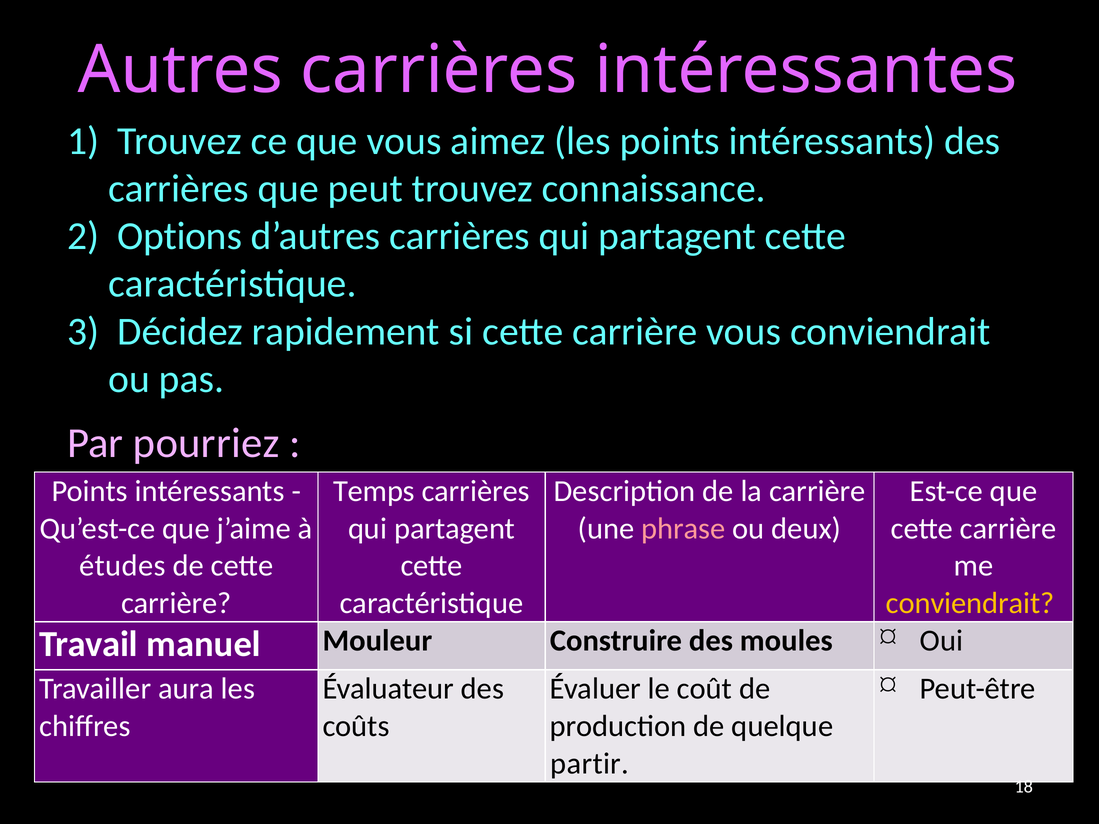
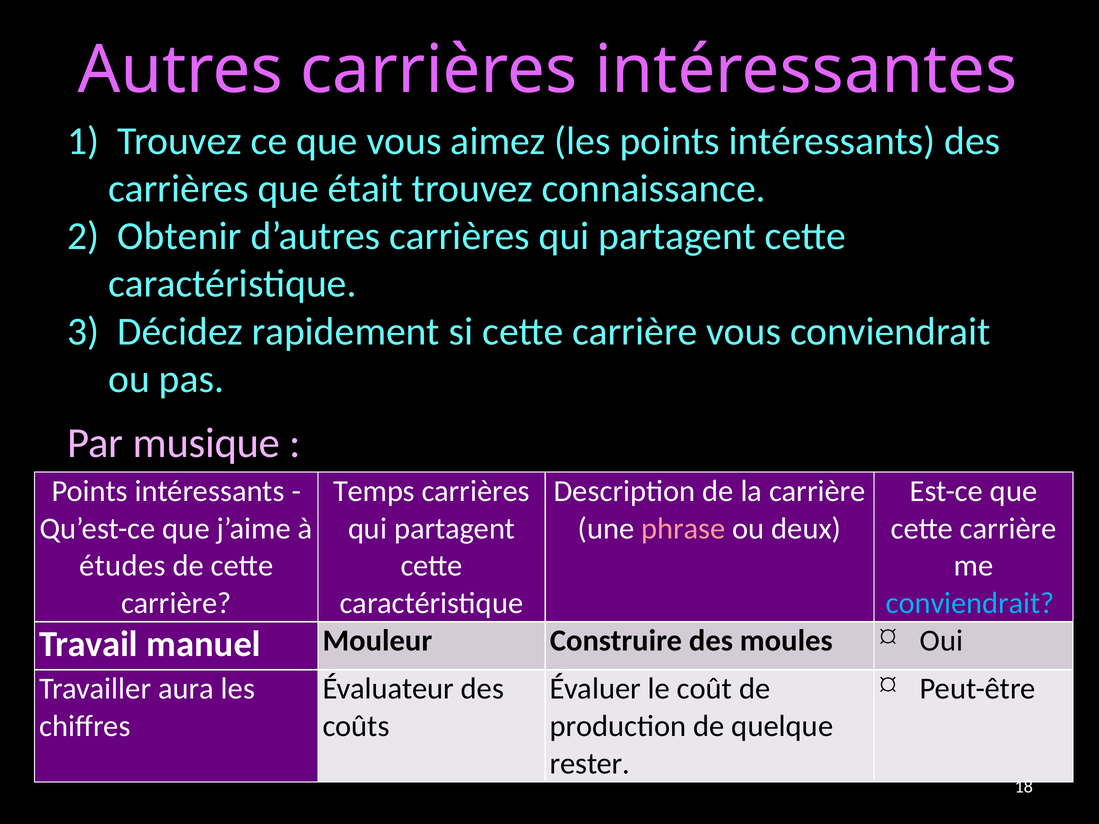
peut: peut -> était
Options: Options -> Obtenir
pourriez: pourriez -> musique
conviendrait at (970, 603) colour: yellow -> light blue
partir: partir -> rester
